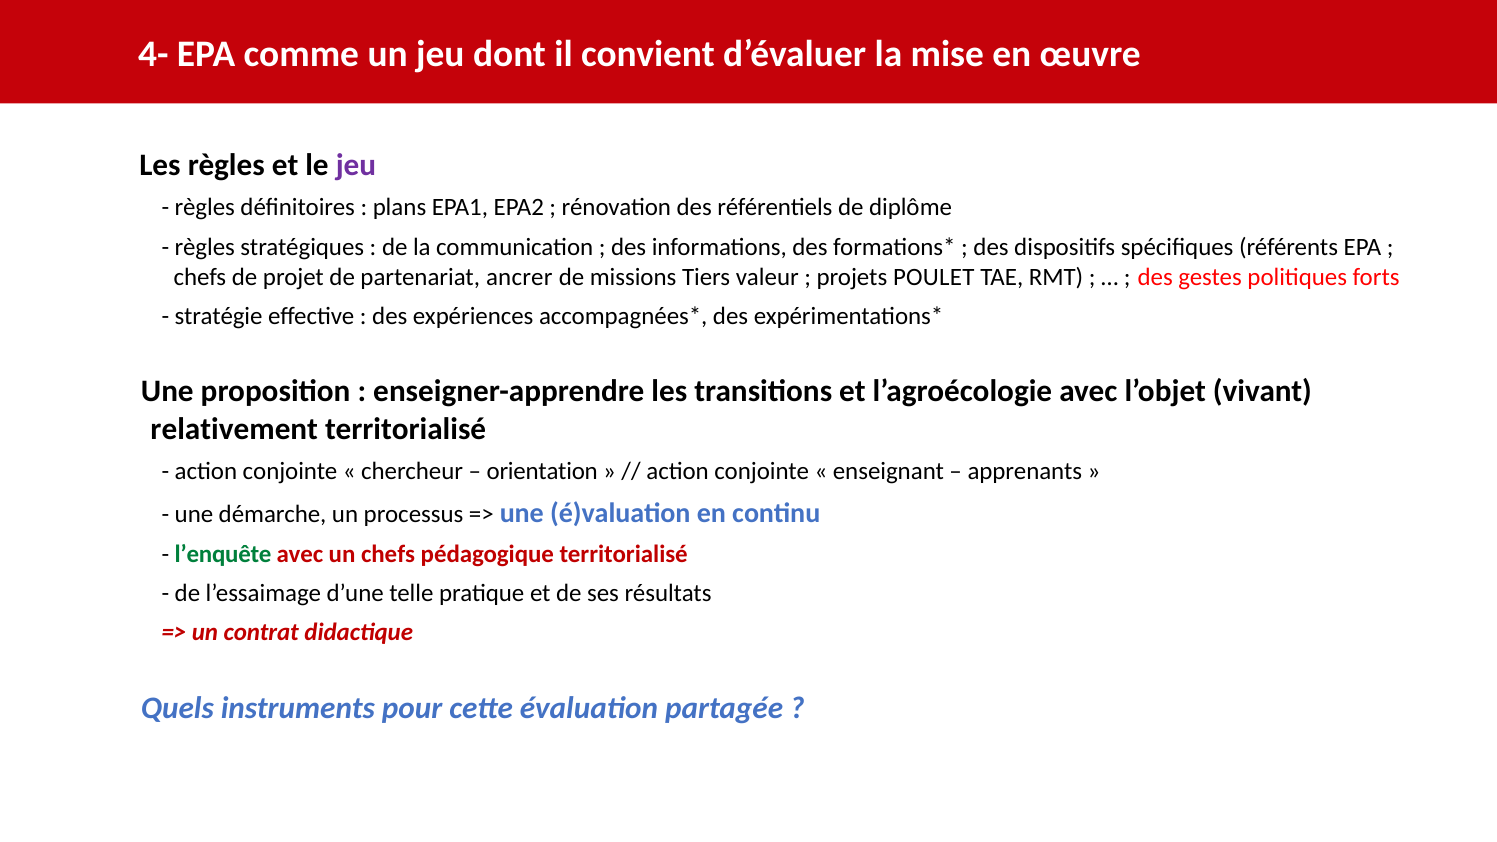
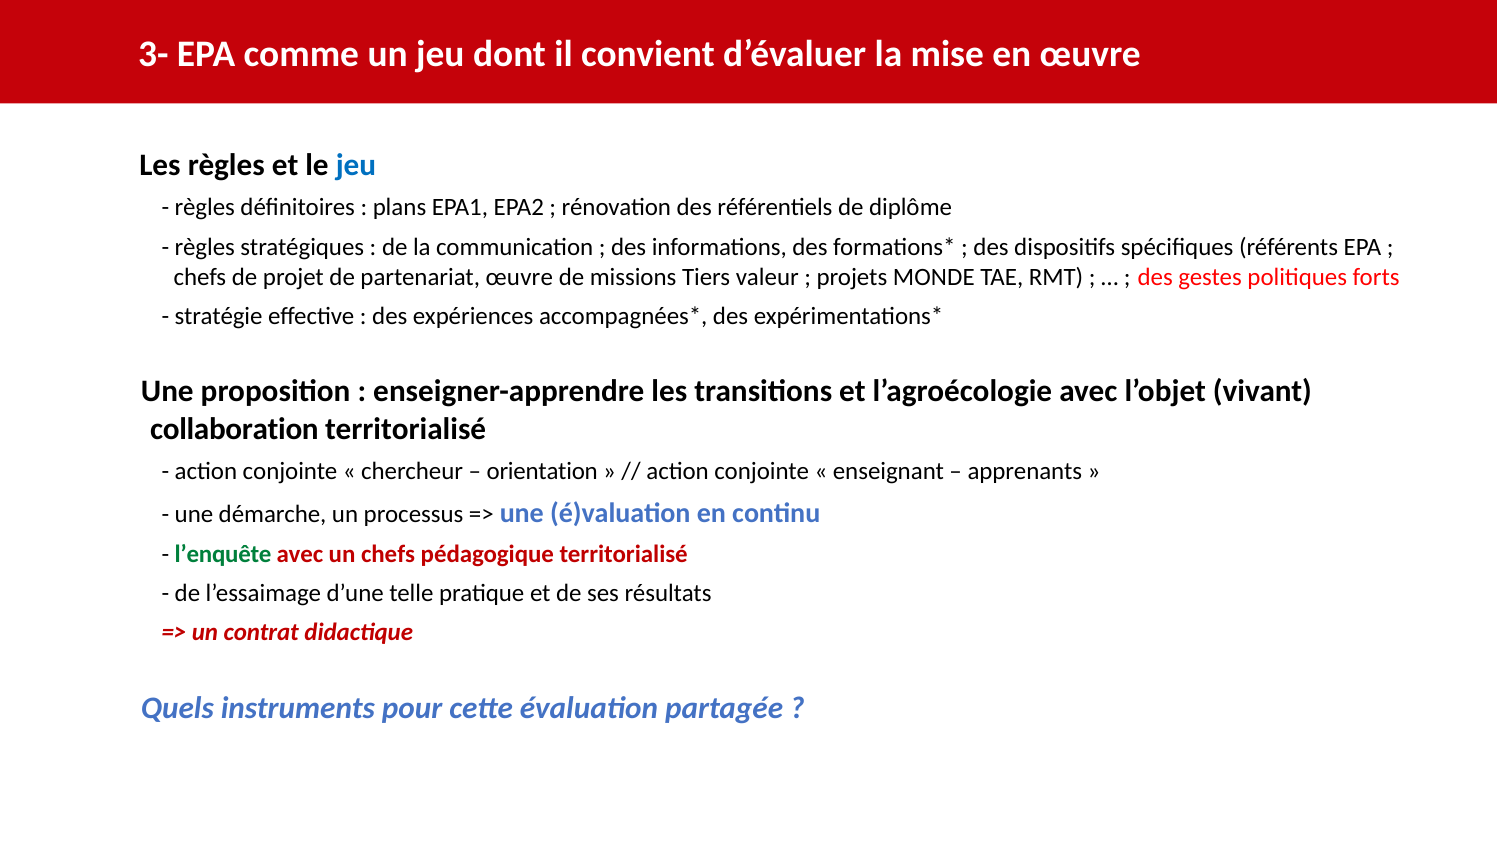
4-: 4- -> 3-
jeu at (356, 165) colour: purple -> blue
partenariat ancrer: ancrer -> œuvre
POULET: POULET -> MONDE
relativement: relativement -> collaboration
